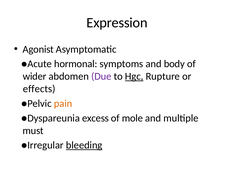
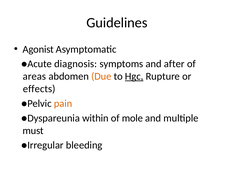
Expression: Expression -> Guidelines
hormonal: hormonal -> diagnosis
body: body -> after
wider: wider -> areas
Due colour: purple -> orange
excess: excess -> within
bleeding underline: present -> none
